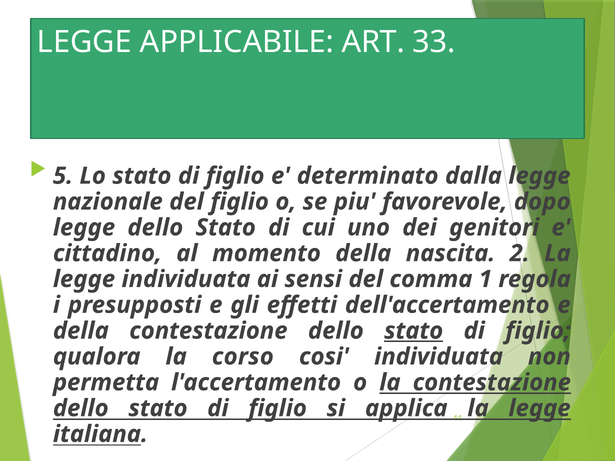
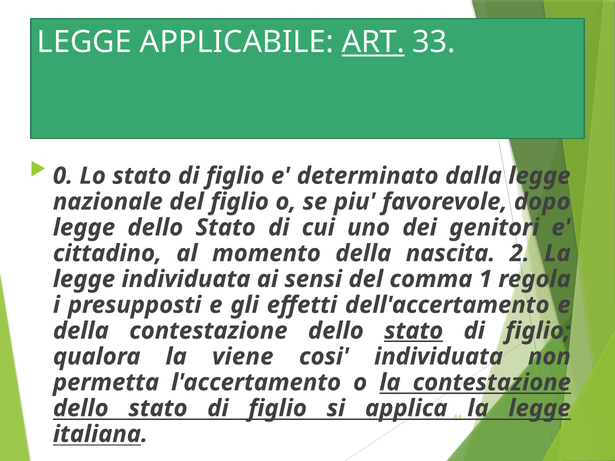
ART underline: none -> present
5: 5 -> 0
corso: corso -> viene
